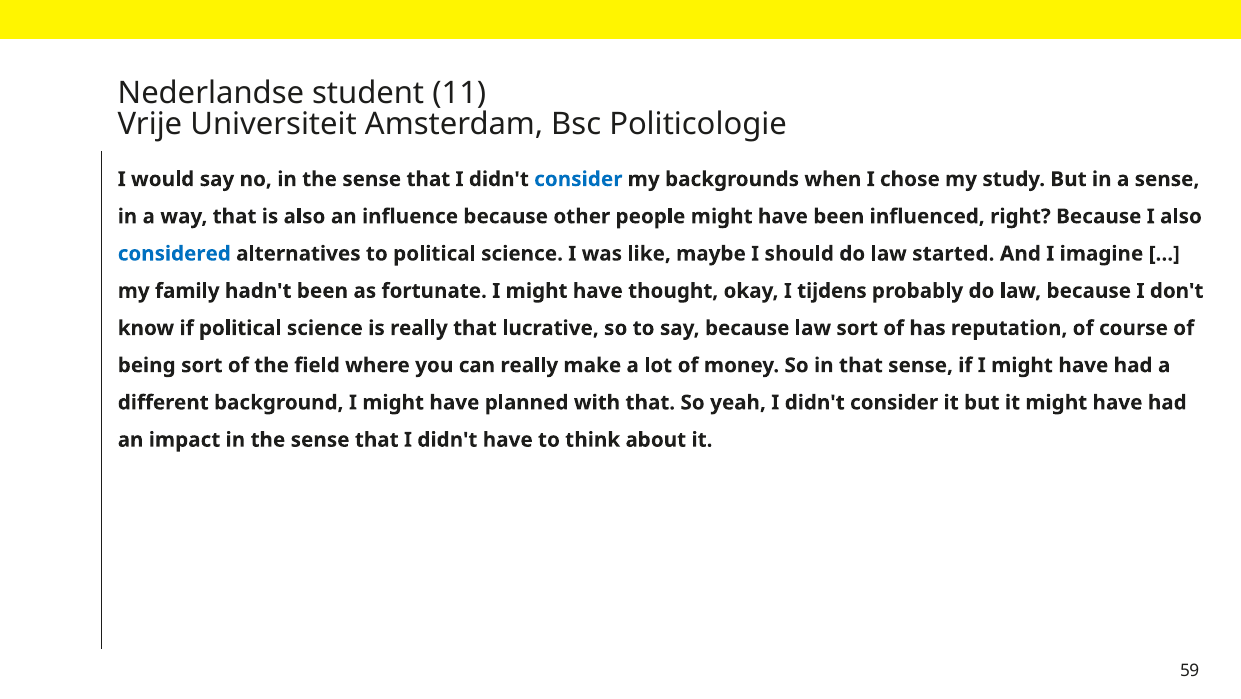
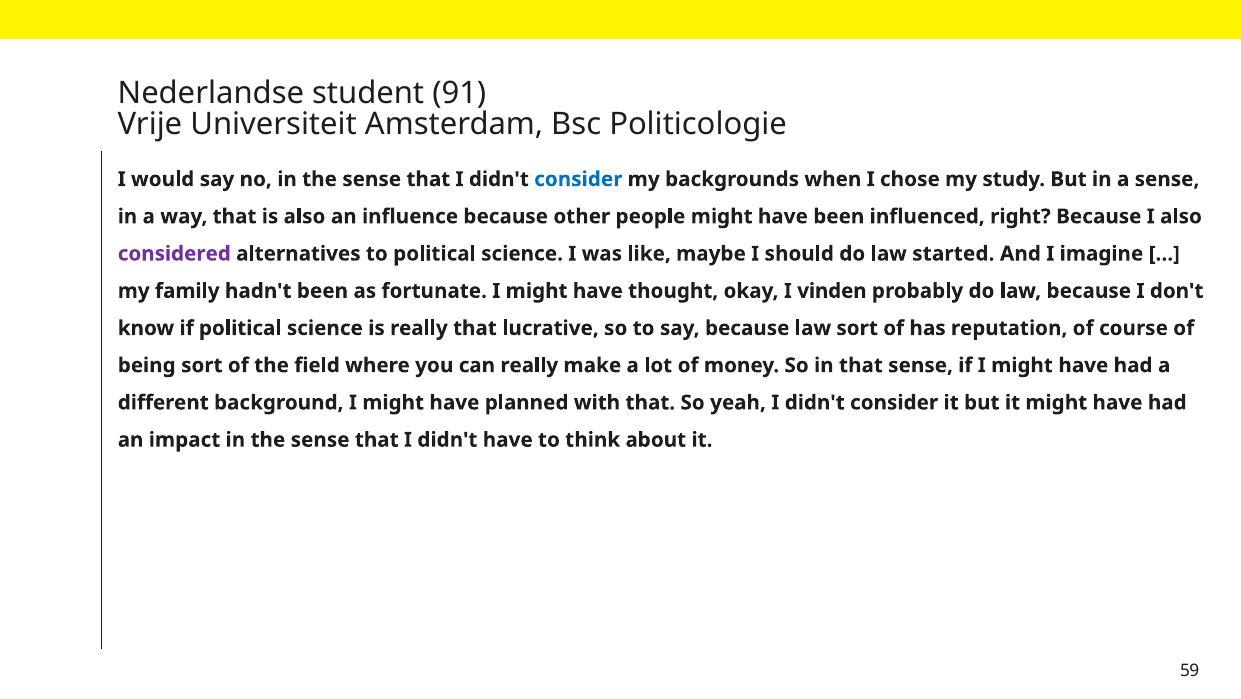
11: 11 -> 91
considered colour: blue -> purple
tijdens: tijdens -> vinden
